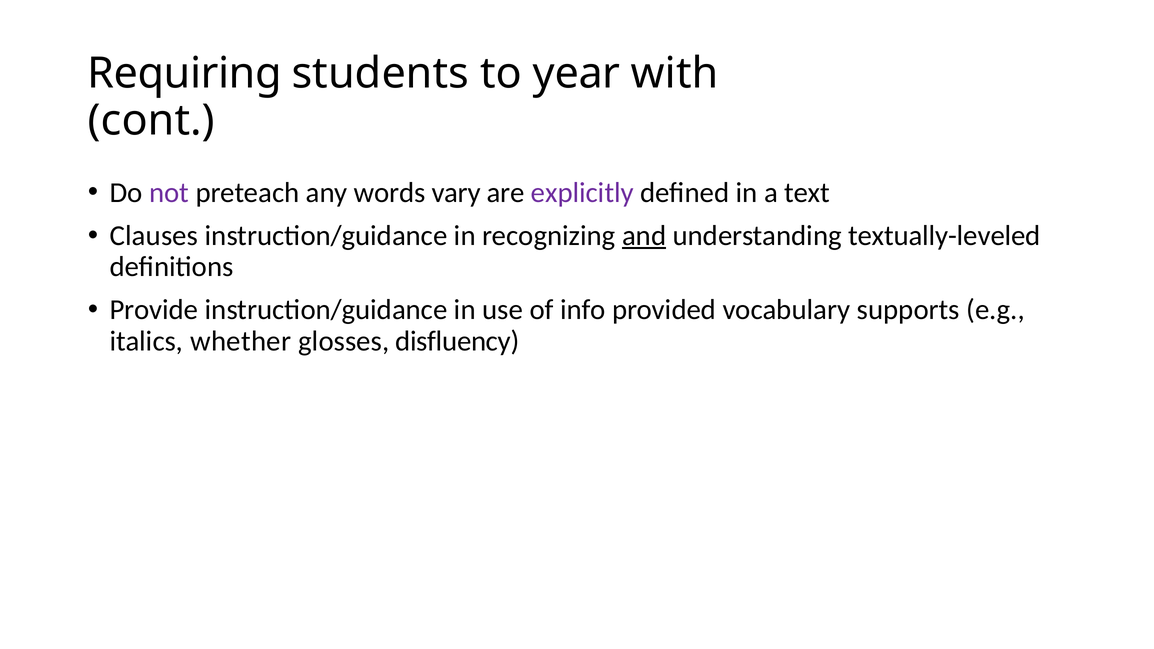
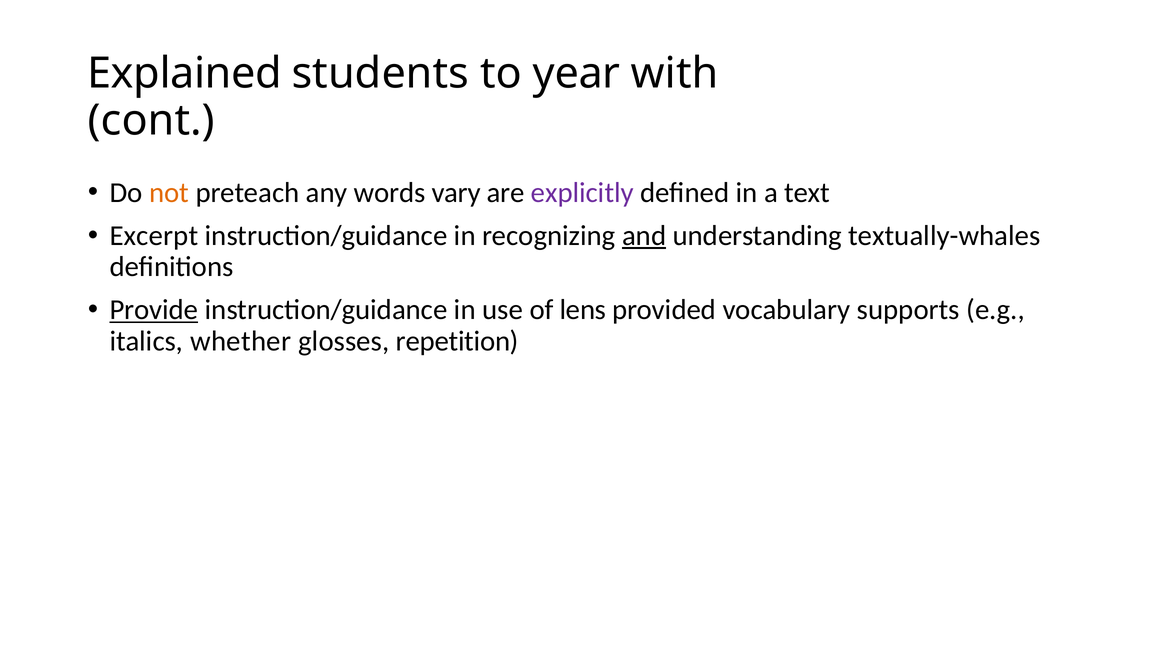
Requiring: Requiring -> Explained
not colour: purple -> orange
Clauses: Clauses -> Excerpt
textually-leveled: textually-leveled -> textually-whales
Provide underline: none -> present
info: info -> lens
disfluency: disfluency -> repetition
